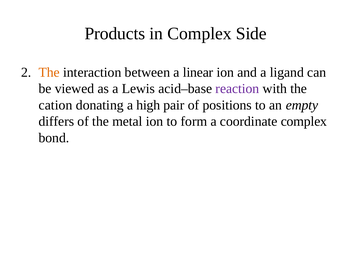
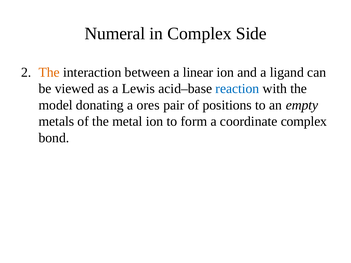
Products: Products -> Numeral
reaction colour: purple -> blue
cation: cation -> model
high: high -> ores
differs: differs -> metals
